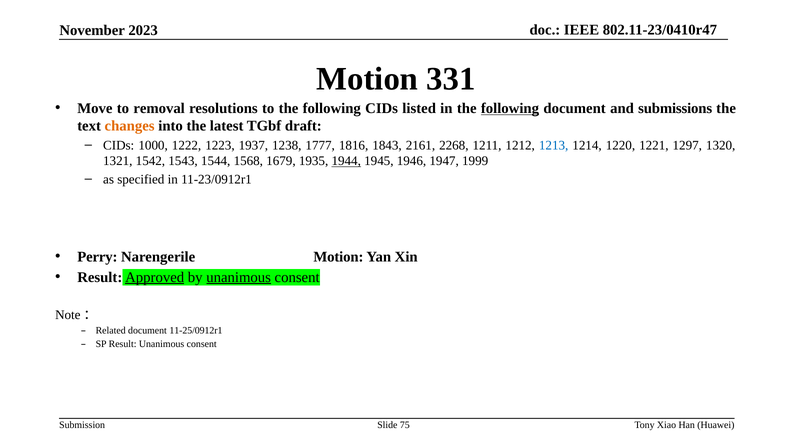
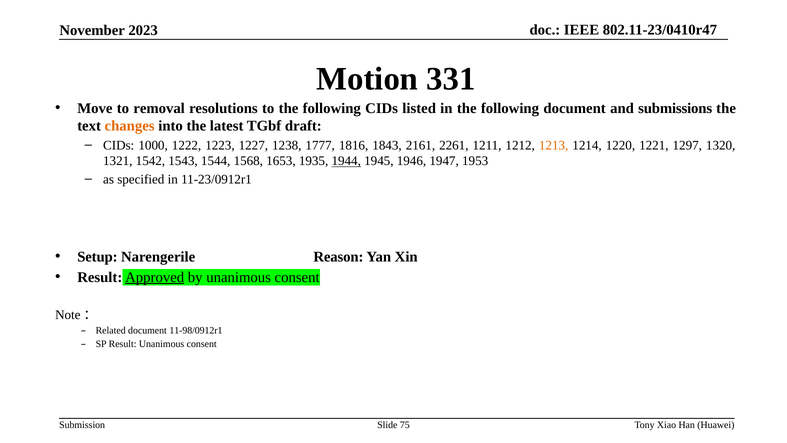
following at (510, 108) underline: present -> none
1937: 1937 -> 1227
2268: 2268 -> 2261
1213 colour: blue -> orange
1679: 1679 -> 1653
1999: 1999 -> 1953
Perry: Perry -> Setup
Narengerile Motion: Motion -> Reason
unanimous at (239, 277) underline: present -> none
11-25/0912r1: 11-25/0912r1 -> 11-98/0912r1
